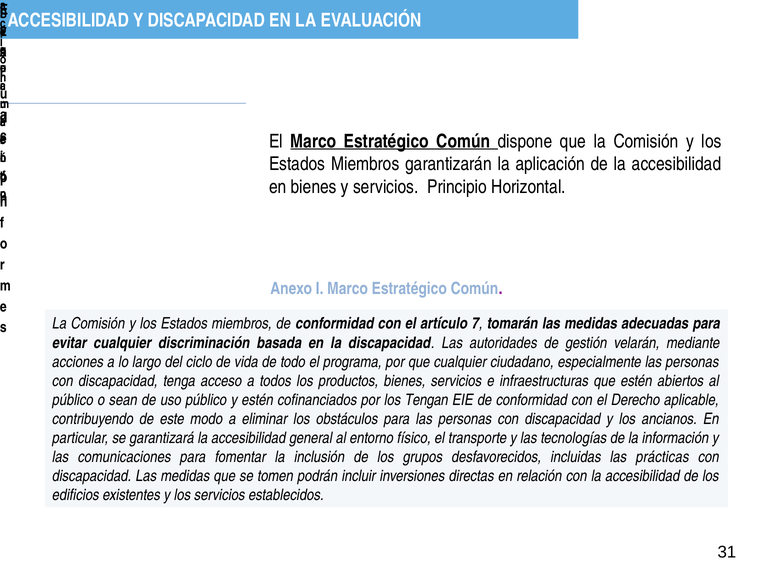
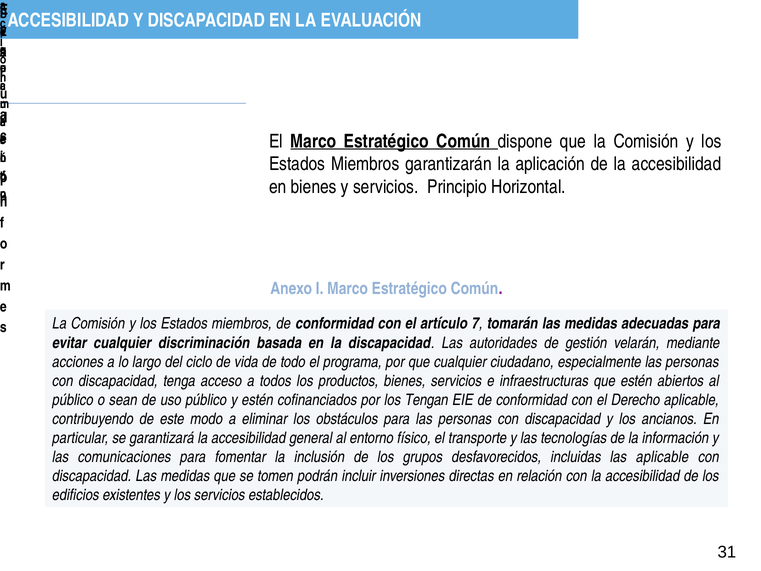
las prácticas: prácticas -> aplicable
